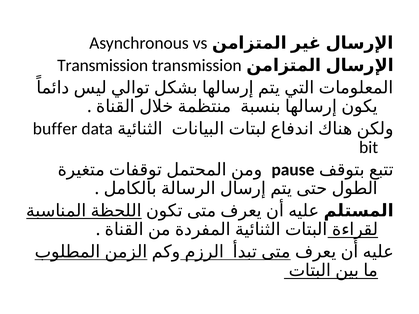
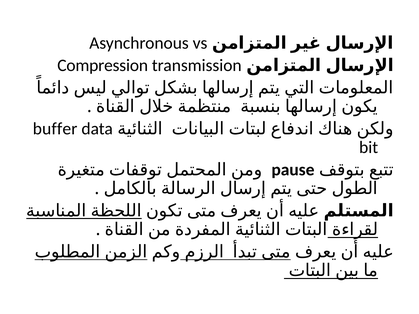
Transmission at (103, 65): Transmission -> Compression
